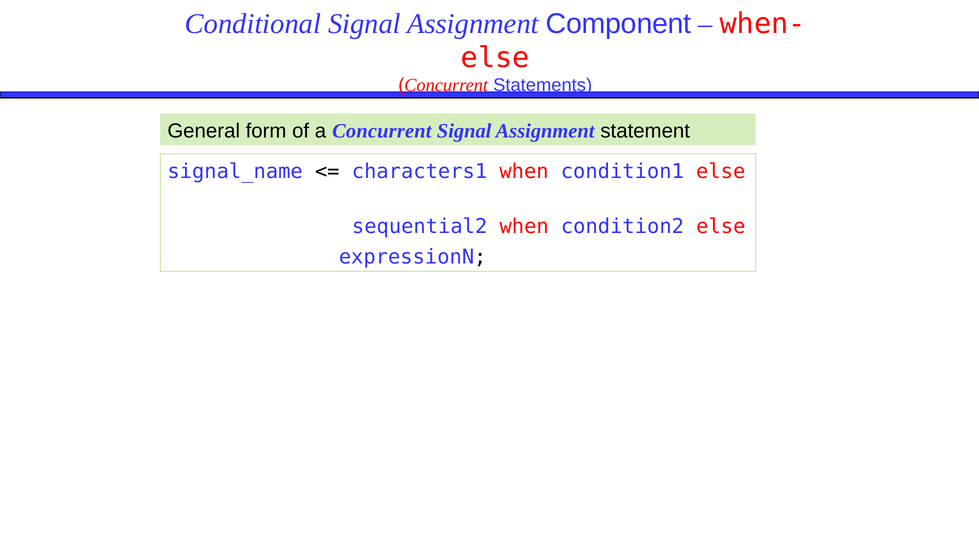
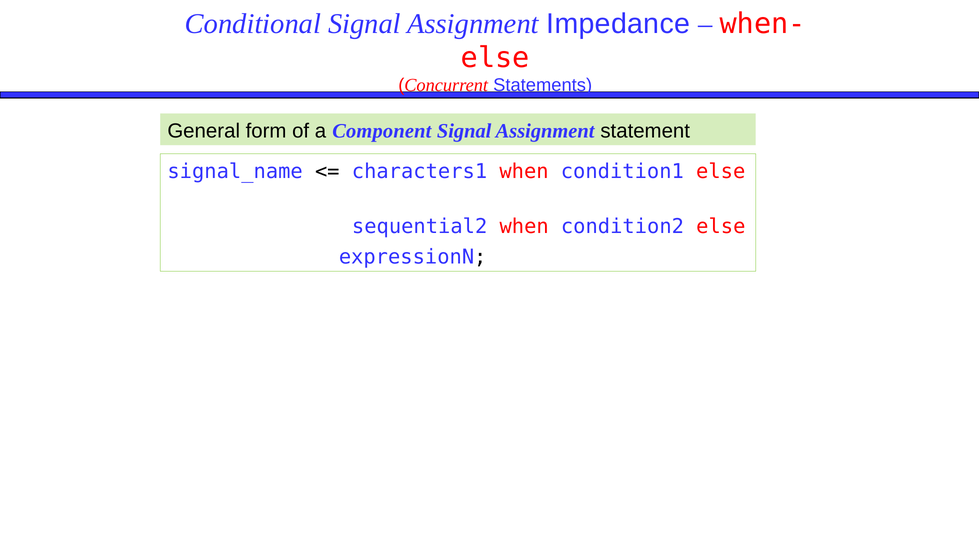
Component: Component -> Impedance
a Concurrent: Concurrent -> Component
